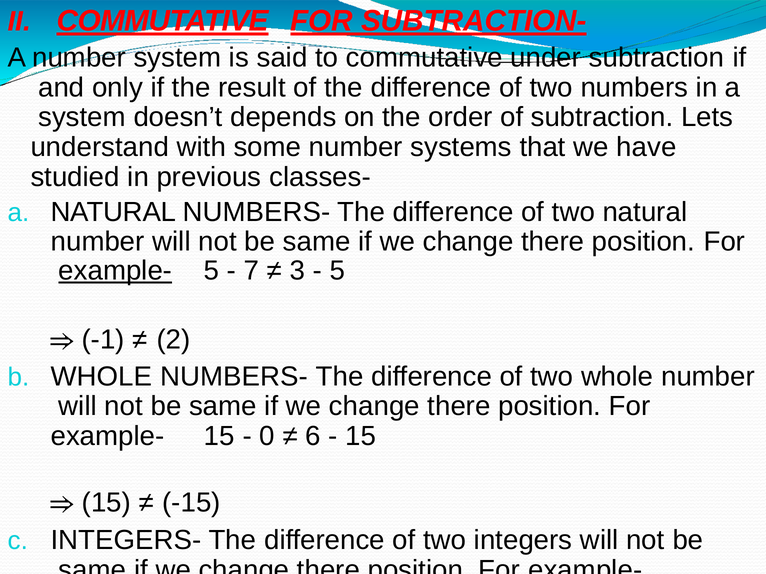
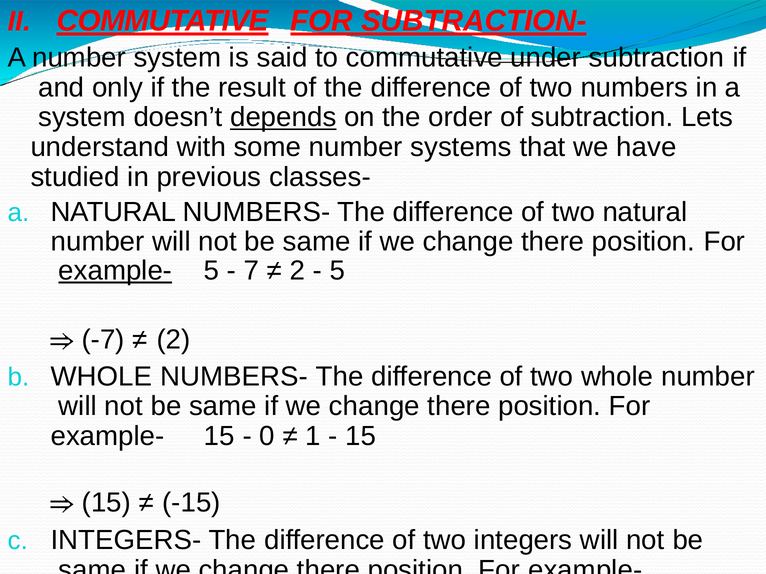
depends underline: none -> present
3 at (297, 271): 3 -> 2
-1: -1 -> -7
6: 6 -> 1
